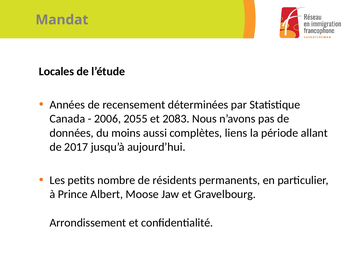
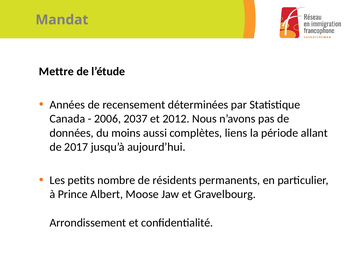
Locales: Locales -> Mettre
2055: 2055 -> 2037
2083: 2083 -> 2012
